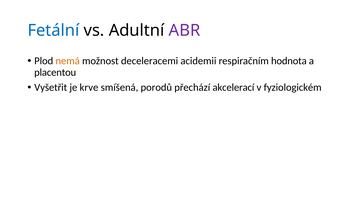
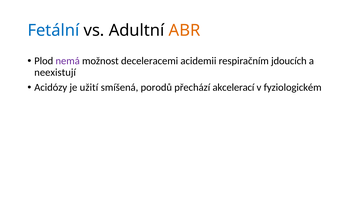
ABR colour: purple -> orange
nemá colour: orange -> purple
hodnota: hodnota -> jdoucích
placentou: placentou -> neexistují
Vyšetřit: Vyšetřit -> Acidózy
krve: krve -> užití
